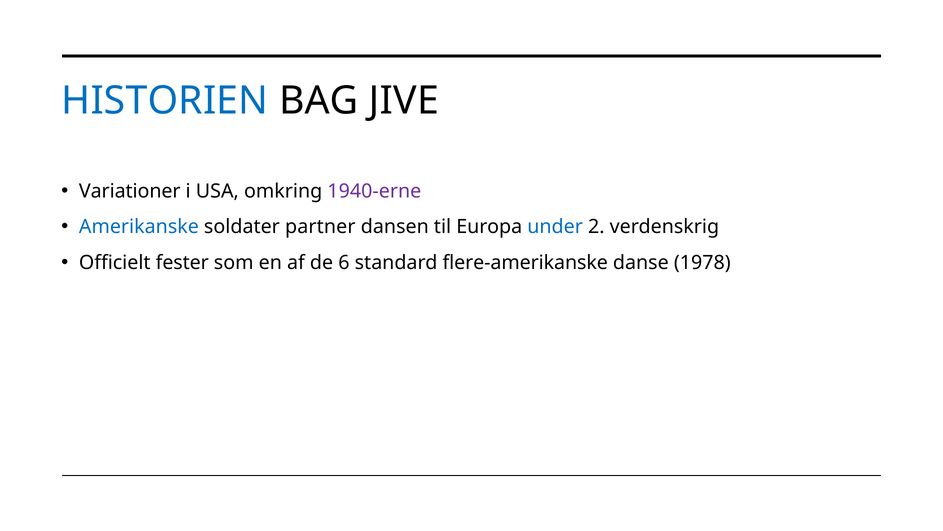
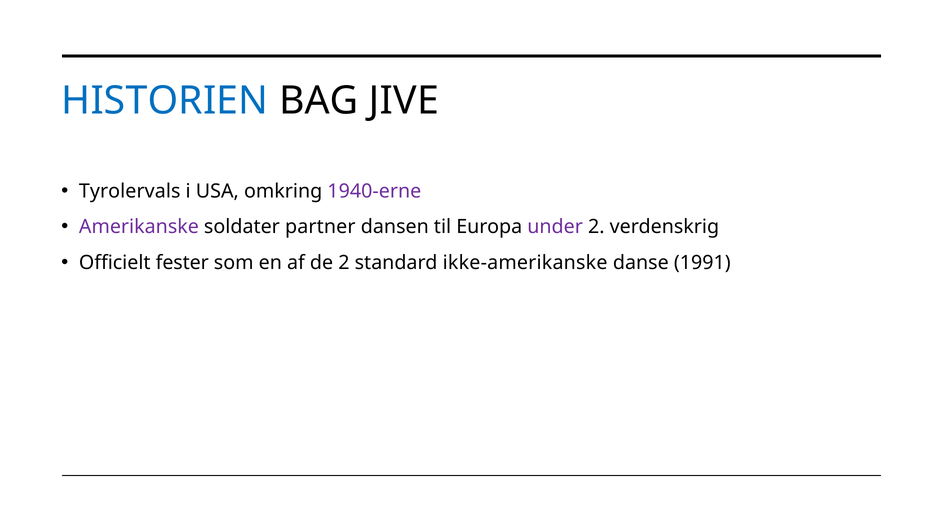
Variationer: Variationer -> Tyrolervals
Amerikanske colour: blue -> purple
under colour: blue -> purple
de 6: 6 -> 2
flere-amerikanske: flere-amerikanske -> ikke-amerikanske
1978: 1978 -> 1991
